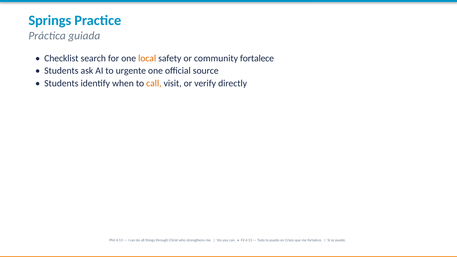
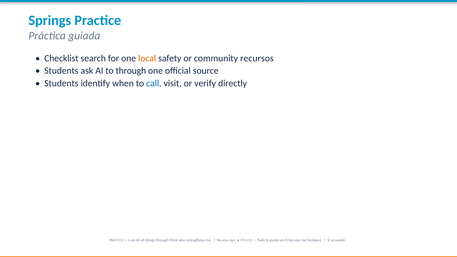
community fortalece: fortalece -> recursos
to urgente: urgente -> through
call colour: orange -> blue
